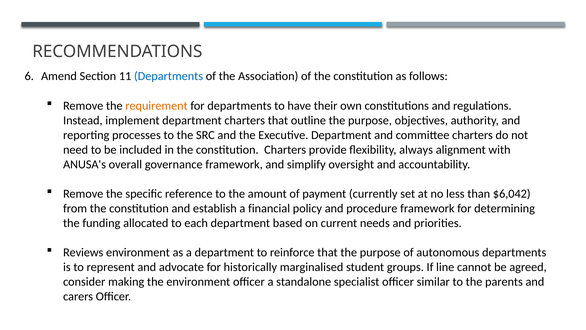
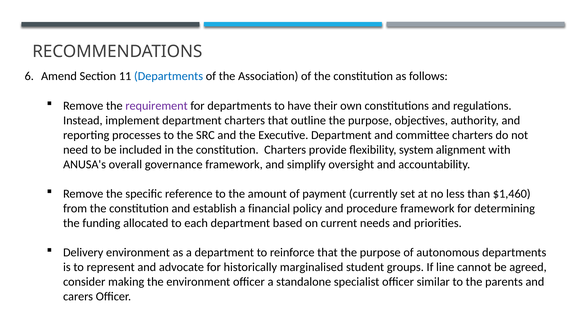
requirement colour: orange -> purple
always: always -> system
$6,042: $6,042 -> $1,460
Reviews: Reviews -> Delivery
